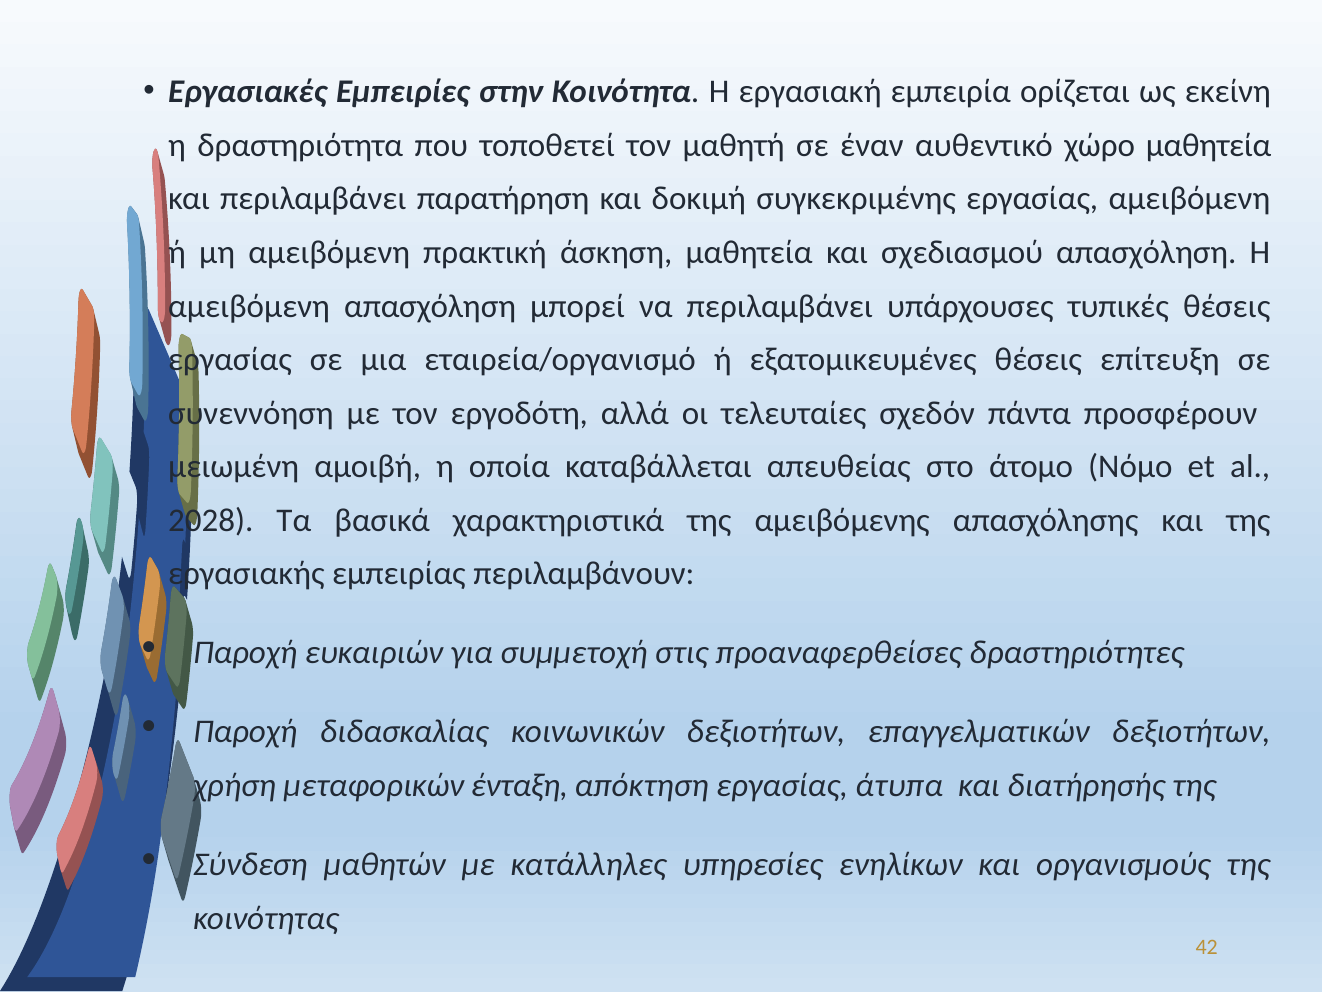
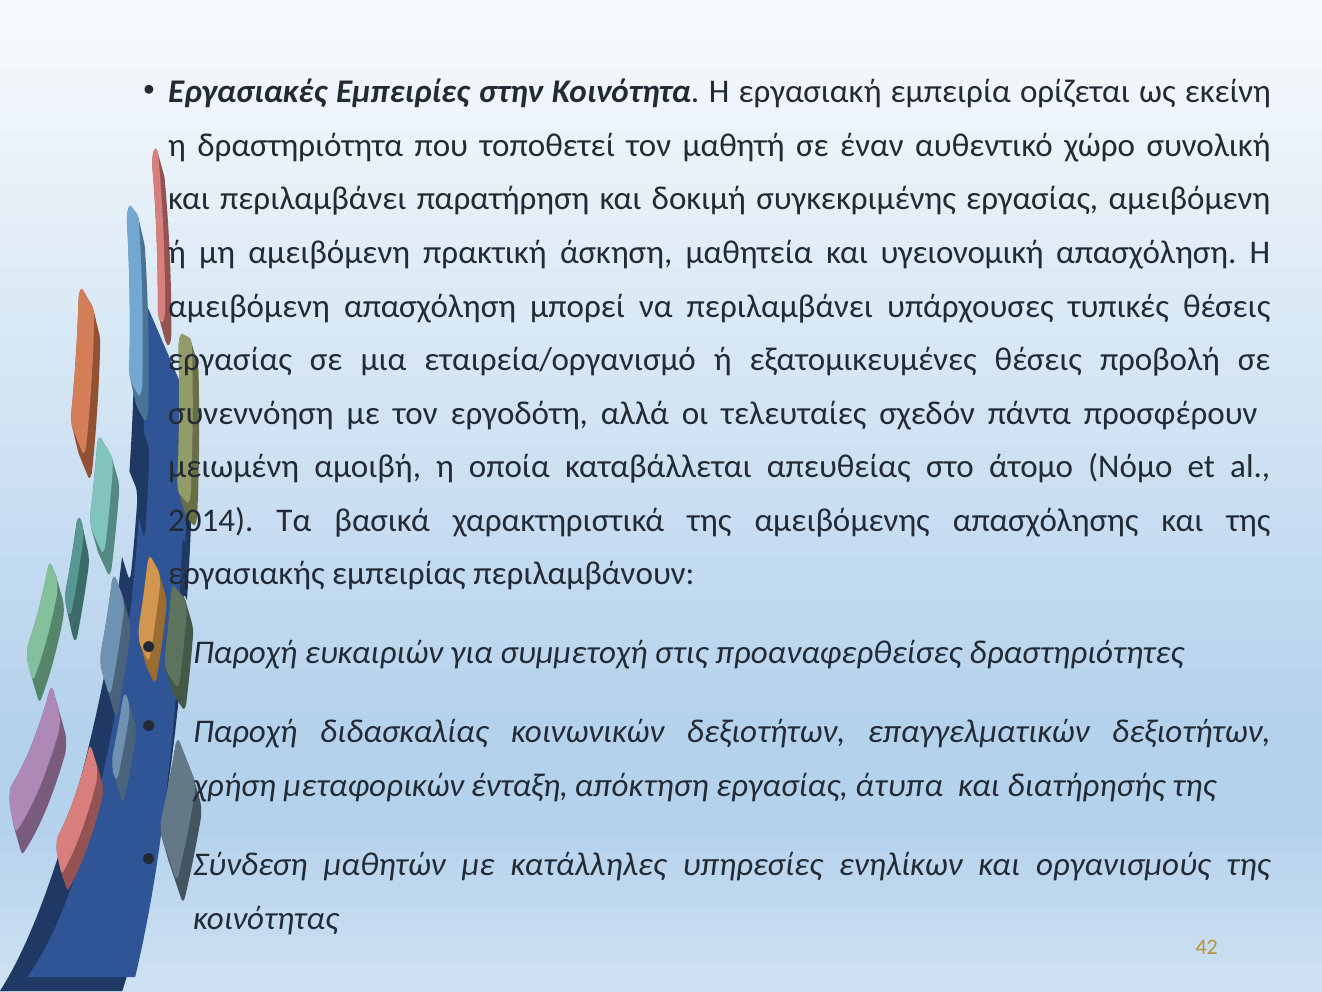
χώρο μαθητεία: μαθητεία -> συνολική
σχεδιασμού: σχεδιασμού -> υγειονομική
επίτευξη: επίτευξη -> προβολή
2028: 2028 -> 2014
